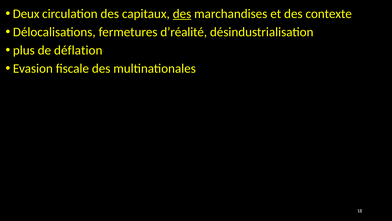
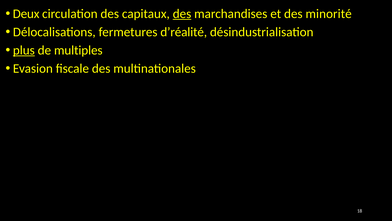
contexte: contexte -> minorité
plus underline: none -> present
déflation: déflation -> multiples
